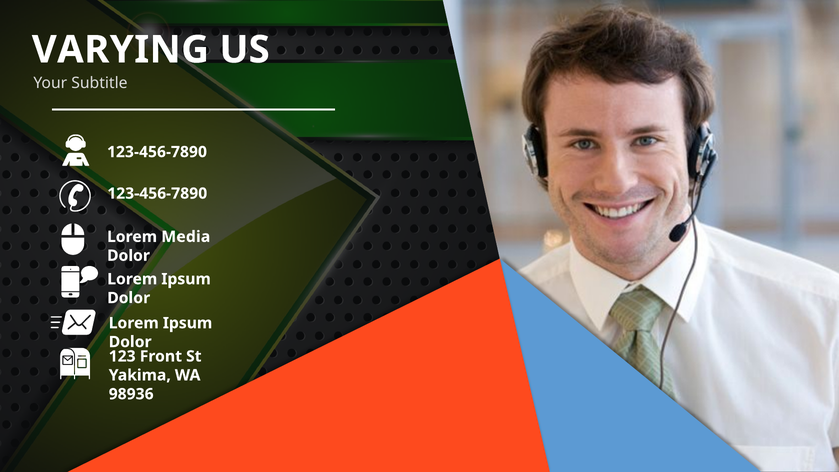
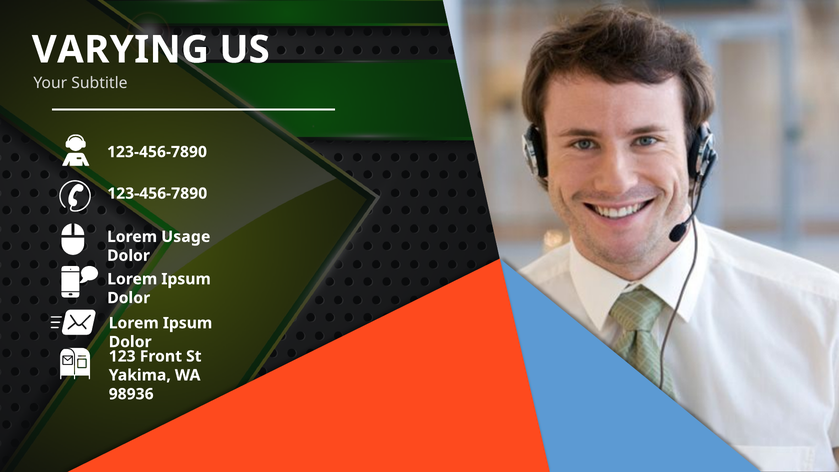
Media: Media -> Usage
